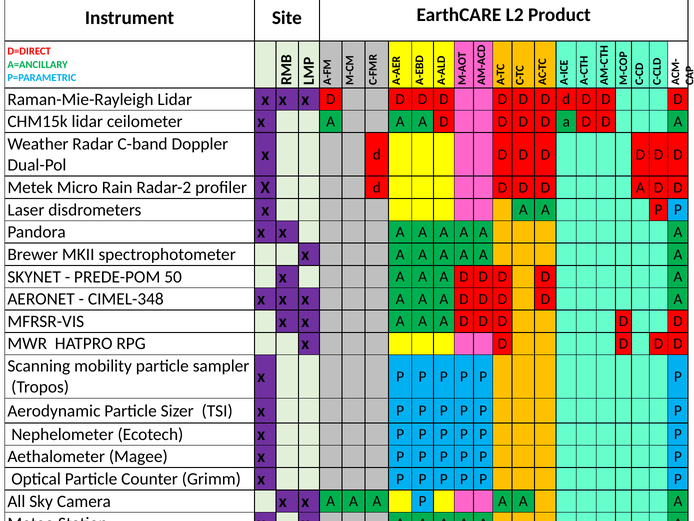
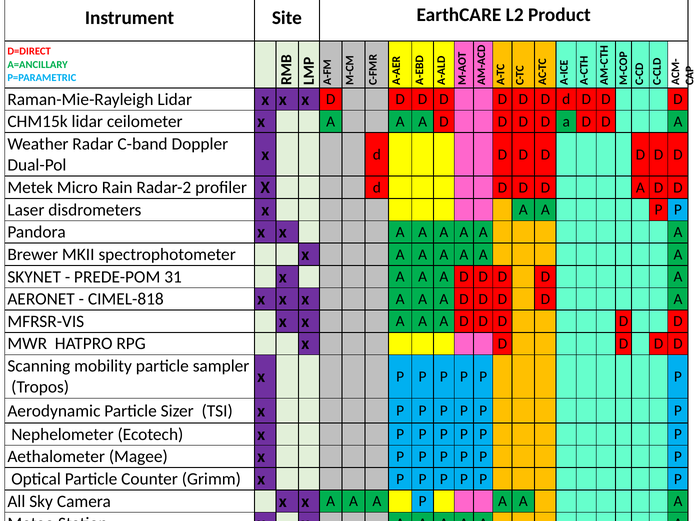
50: 50 -> 31
CIMEL-348: CIMEL-348 -> CIMEL-818
